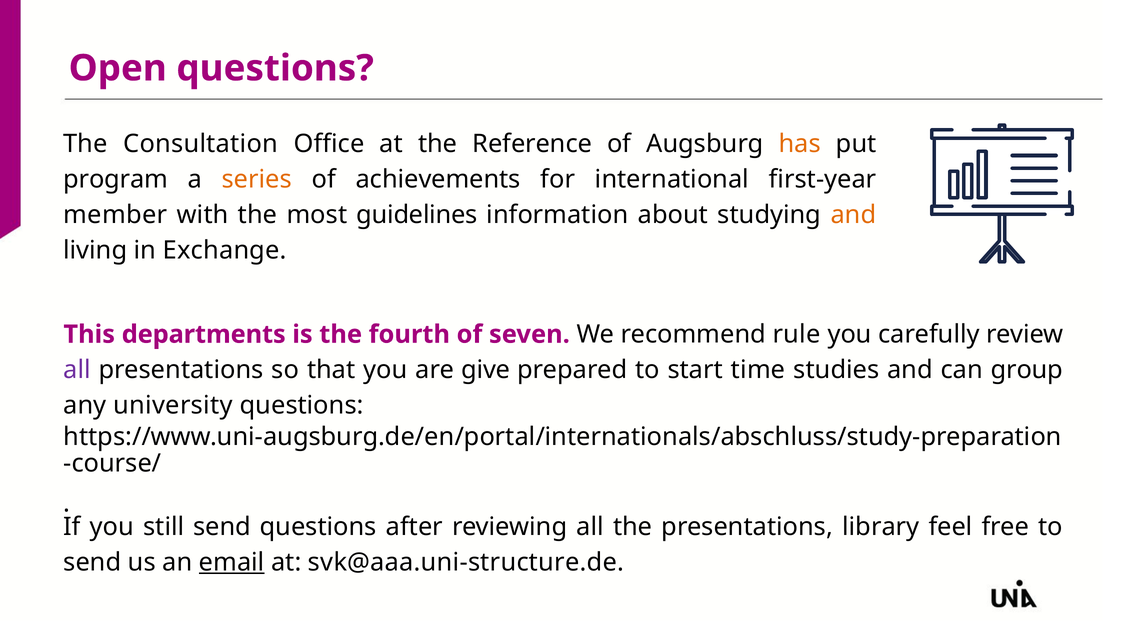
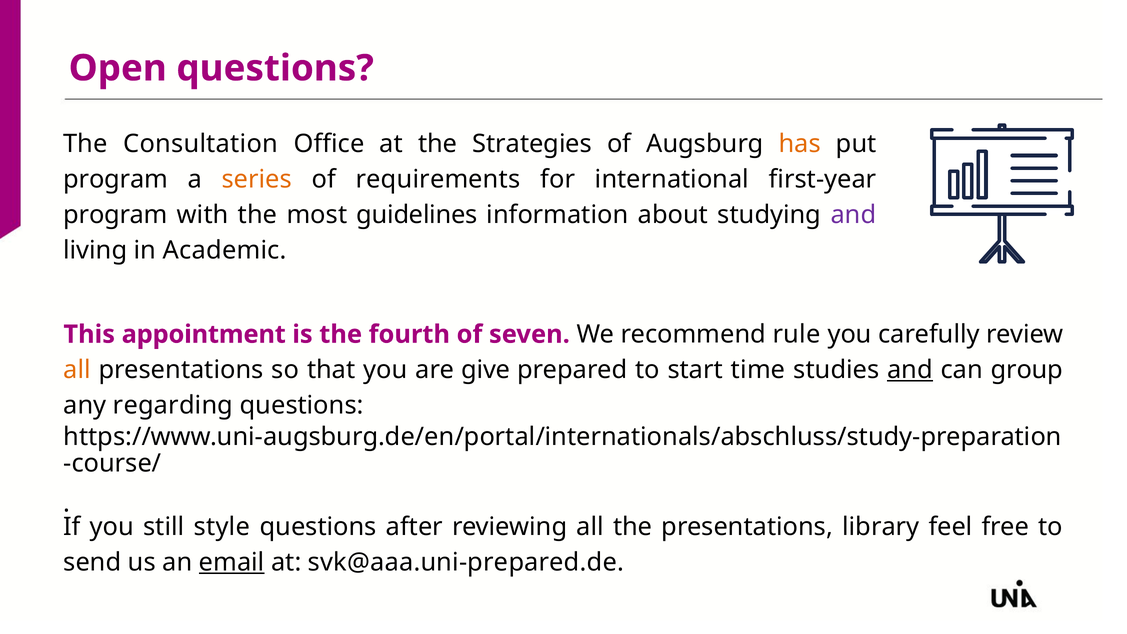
Reference: Reference -> Strategies
achievements: achievements -> requirements
member at (115, 215): member -> program
and at (853, 215) colour: orange -> purple
Exchange: Exchange -> Academic
departments: departments -> appointment
all at (77, 370) colour: purple -> orange
and at (910, 370) underline: none -> present
university: university -> regarding
still send: send -> style
svk@aaa.uni-structure.de: svk@aaa.uni-structure.de -> svk@aaa.uni-prepared.de
